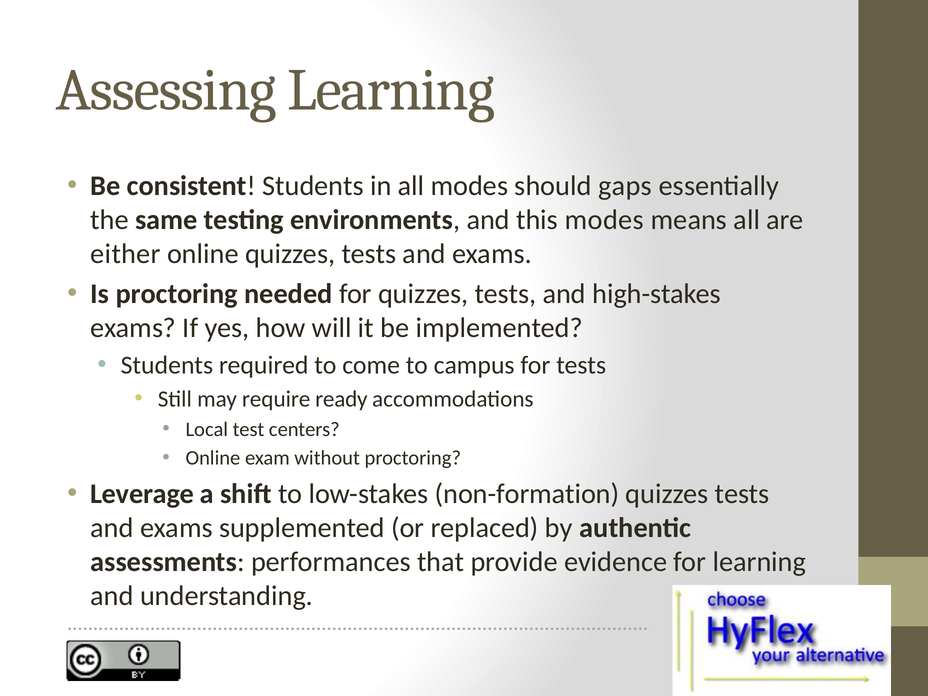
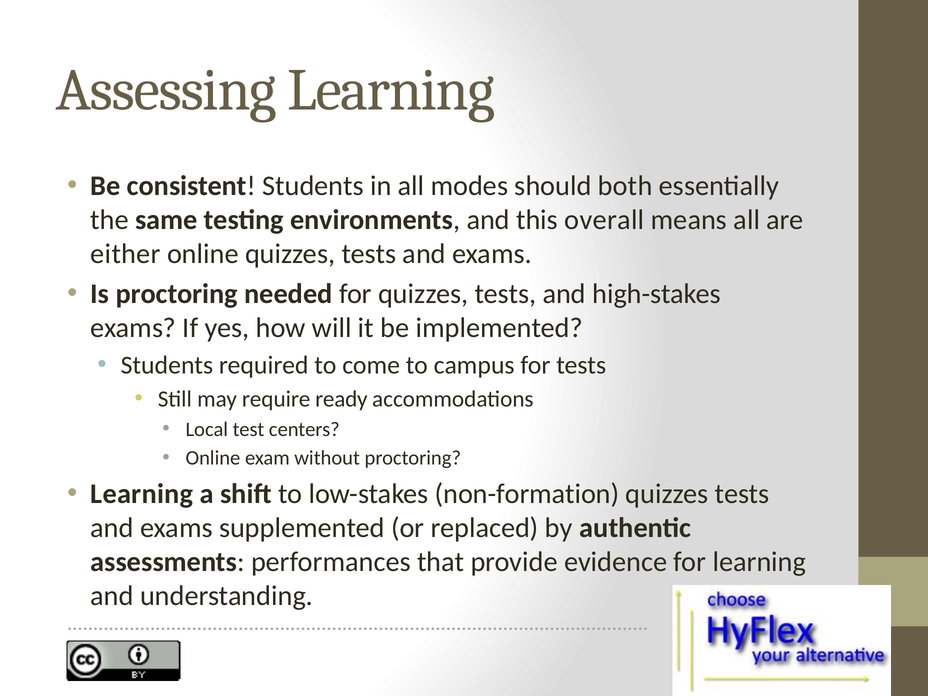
gaps: gaps -> both
this modes: modes -> overall
Leverage at (142, 494): Leverage -> Learning
